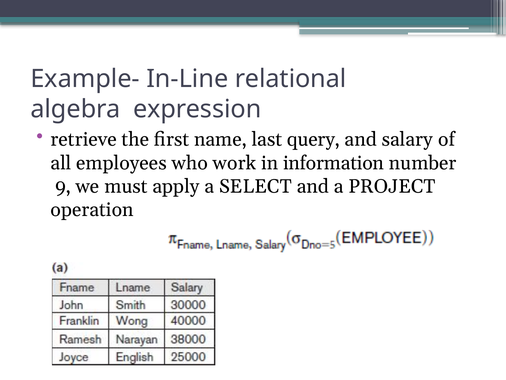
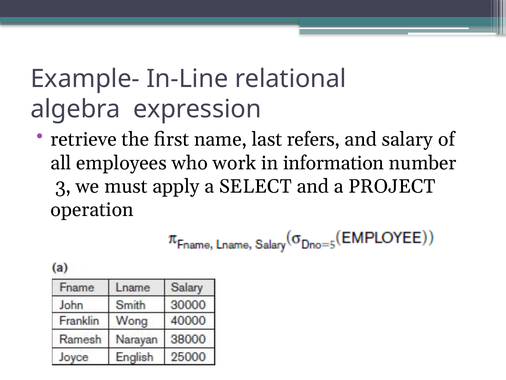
query: query -> refers
9: 9 -> 3
